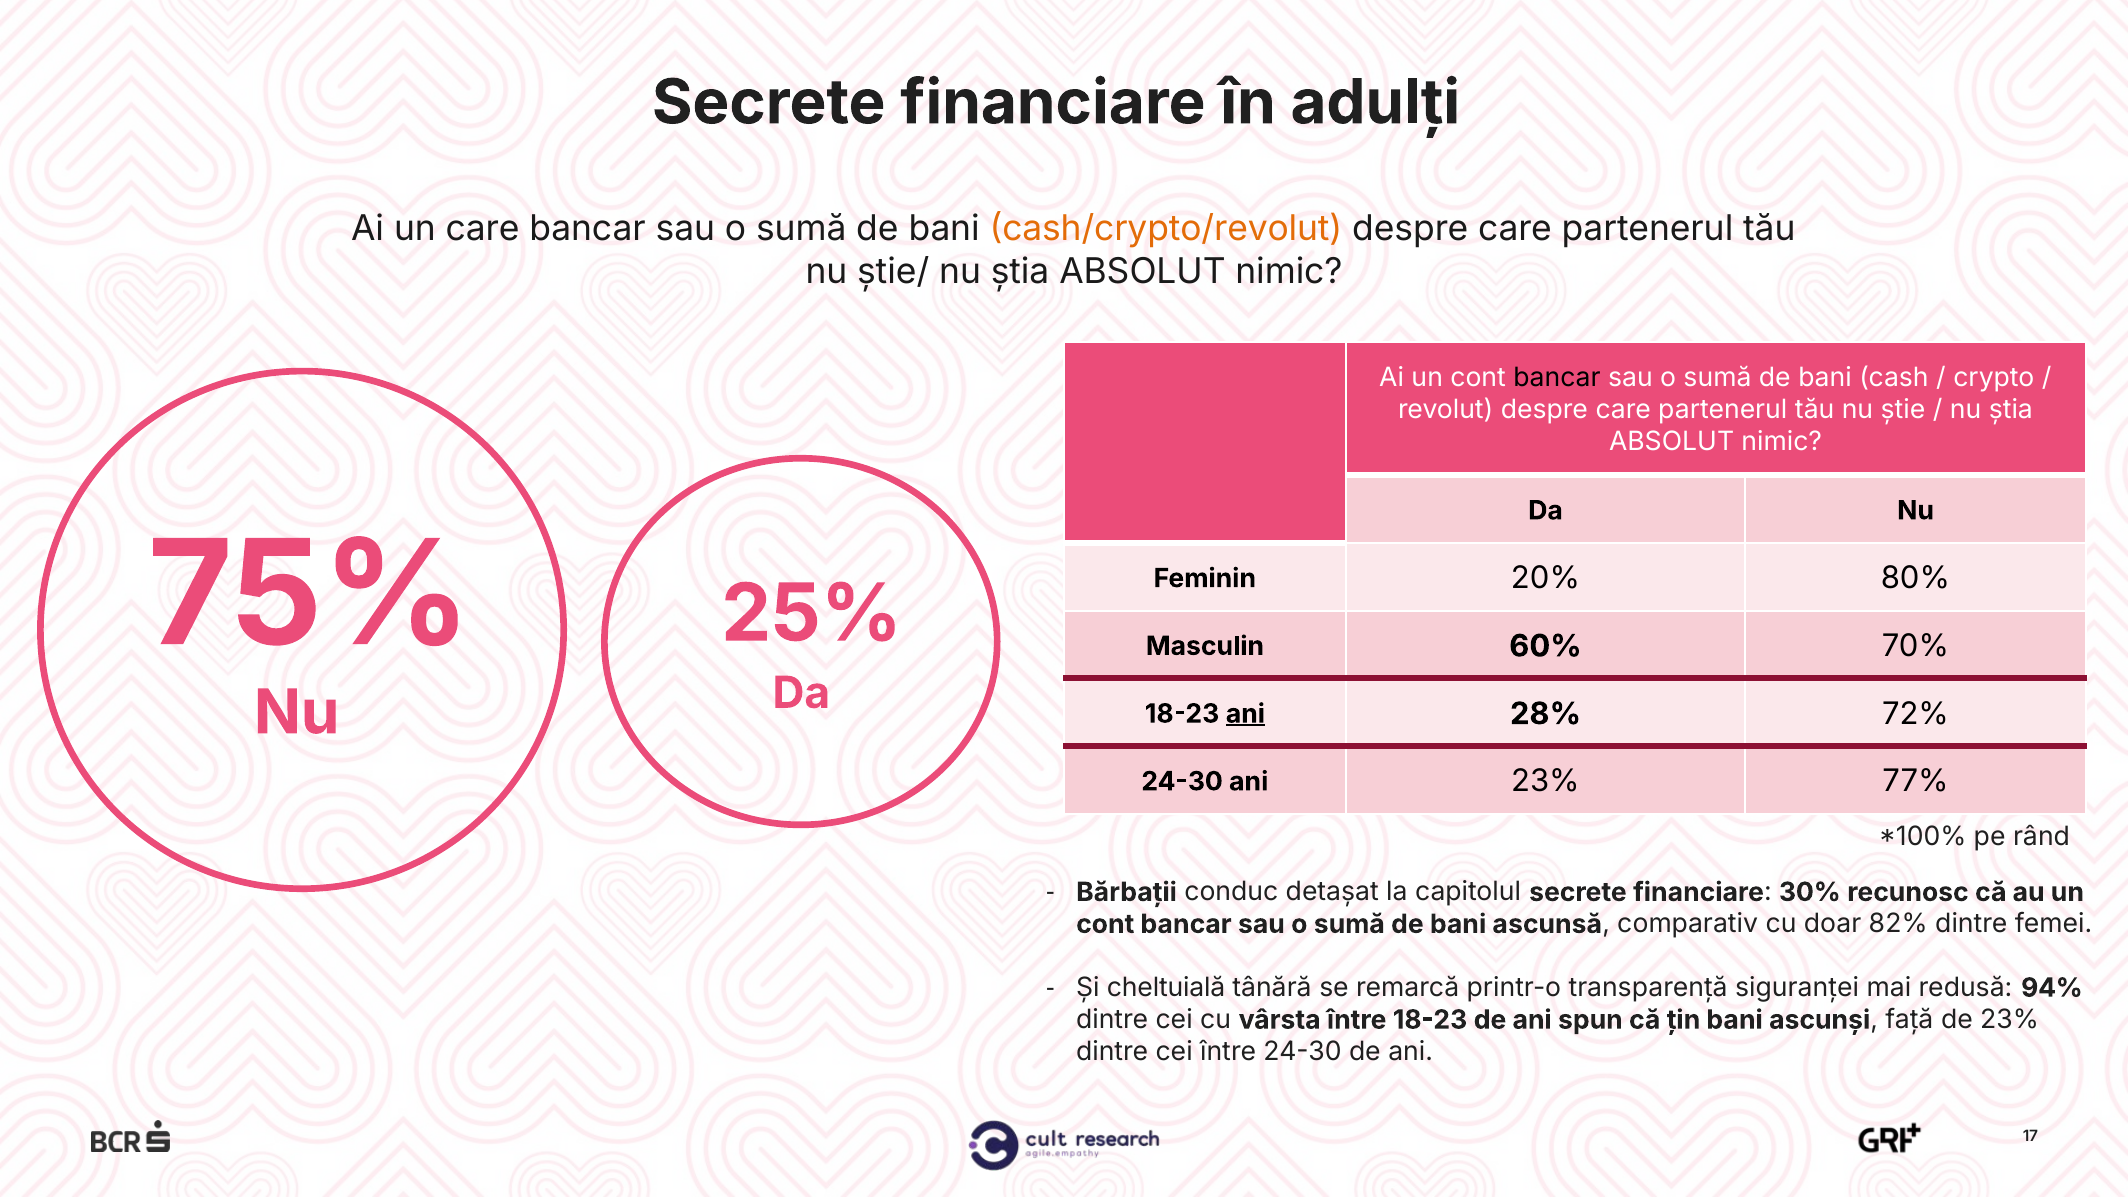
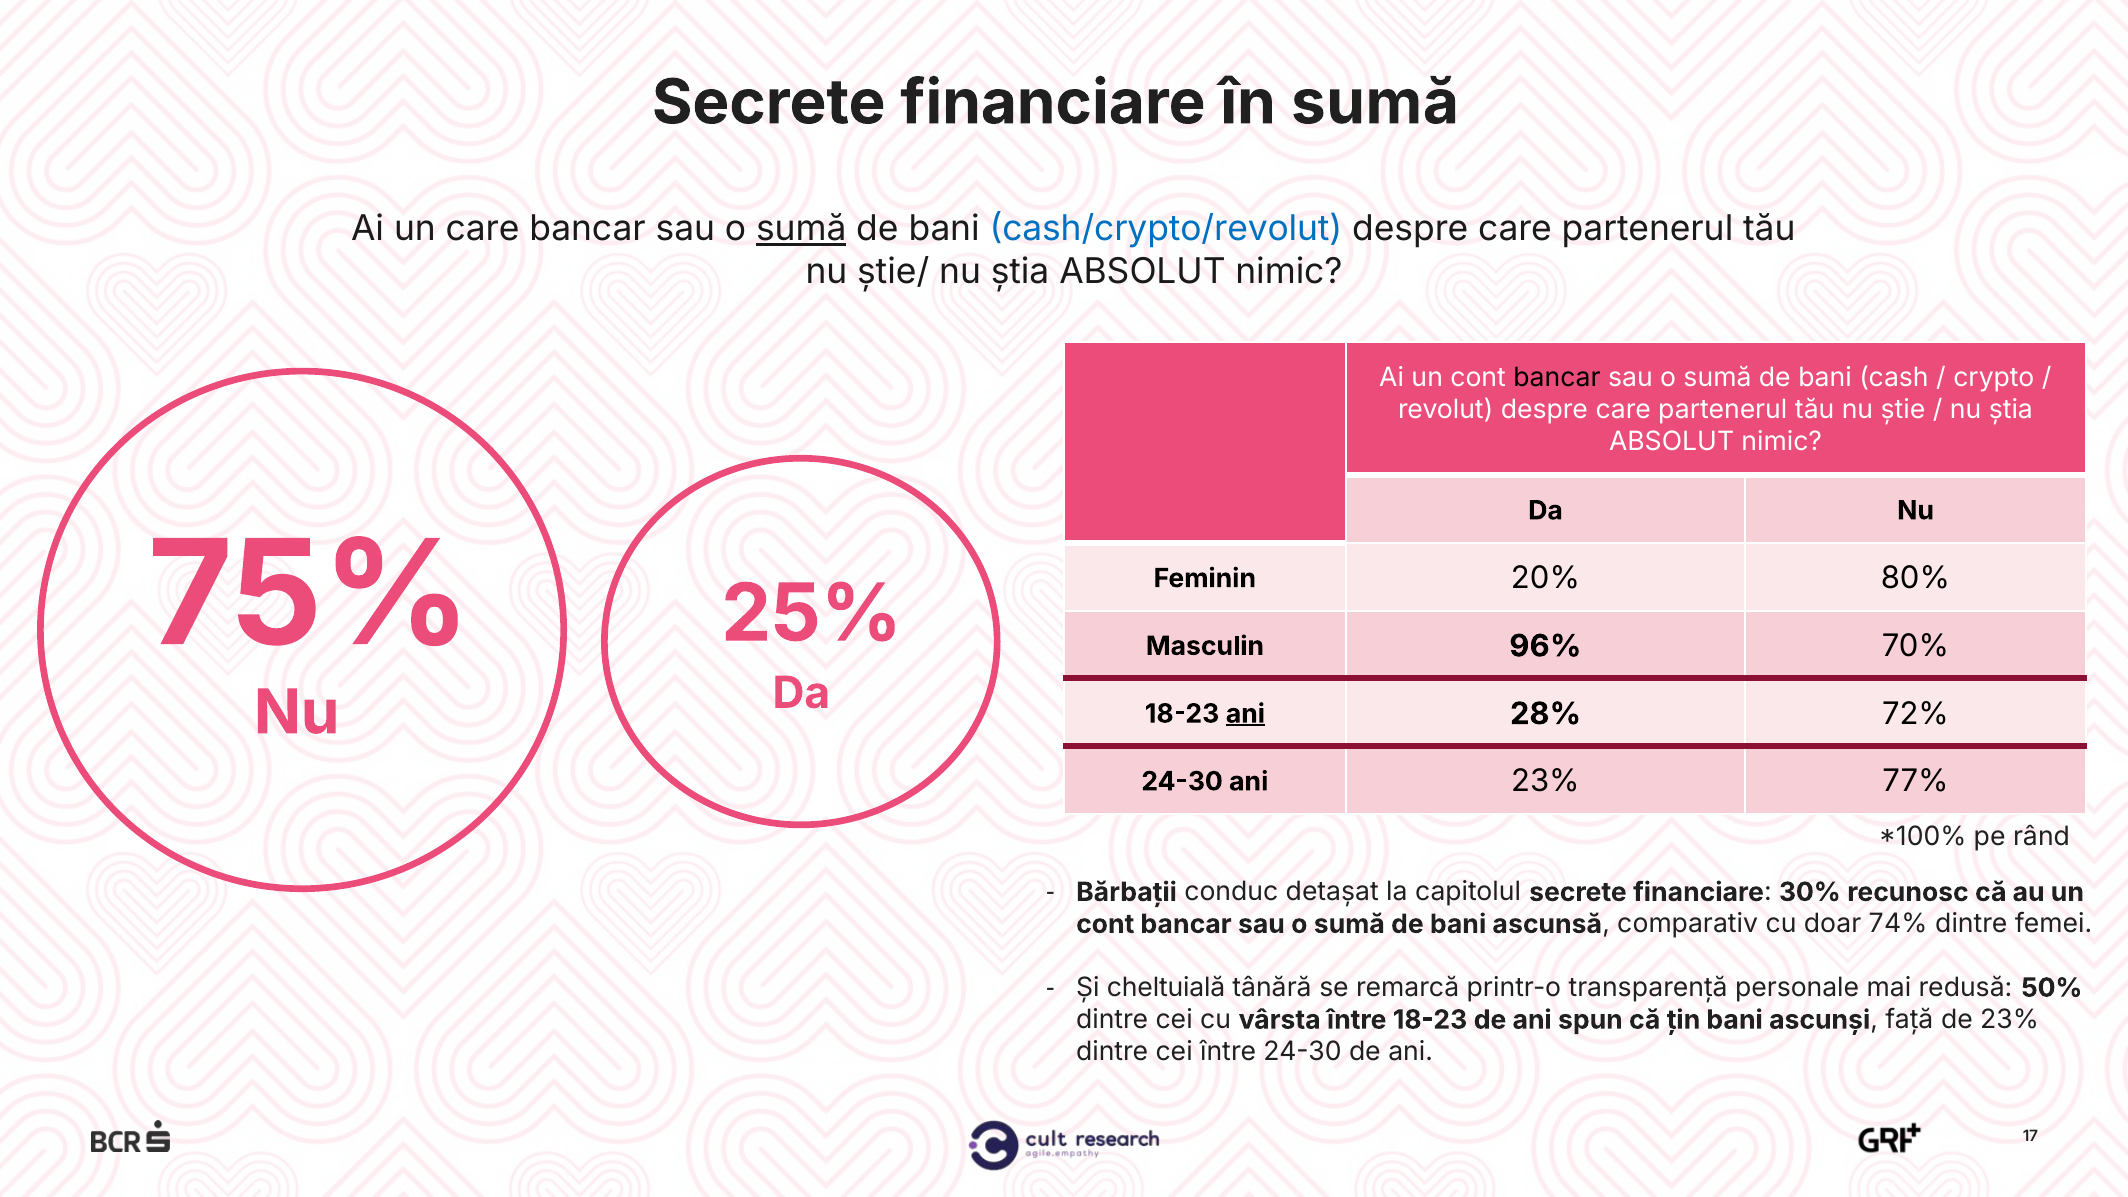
în adulți: adulți -> sumă
sumă at (801, 229) underline: none -> present
cash/crypto/revolut colour: orange -> blue
60%: 60% -> 96%
82%: 82% -> 74%
siguranței: siguranței -> personale
94%: 94% -> 50%
